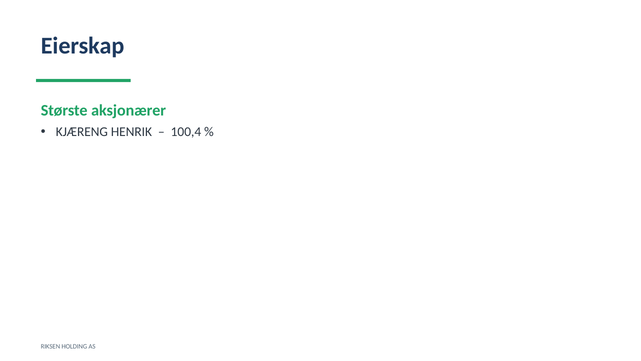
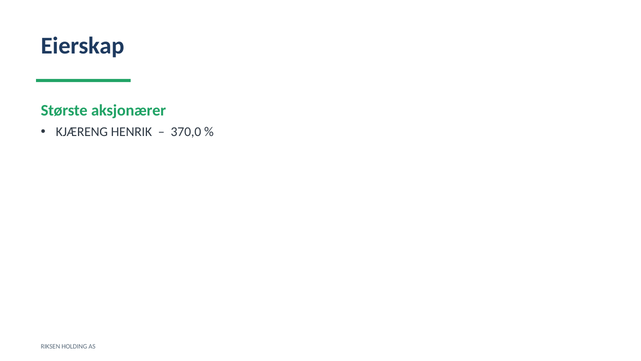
100,4: 100,4 -> 370,0
